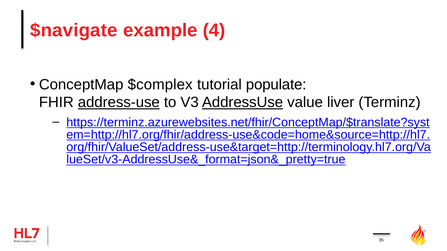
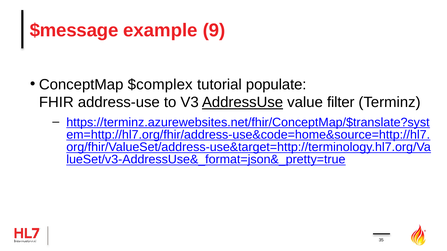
$navigate: $navigate -> $message
4: 4 -> 9
address-use underline: present -> none
liver: liver -> filter
